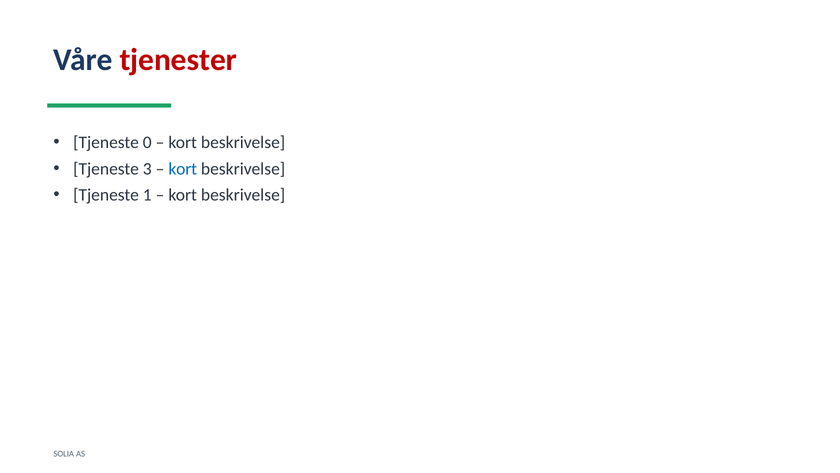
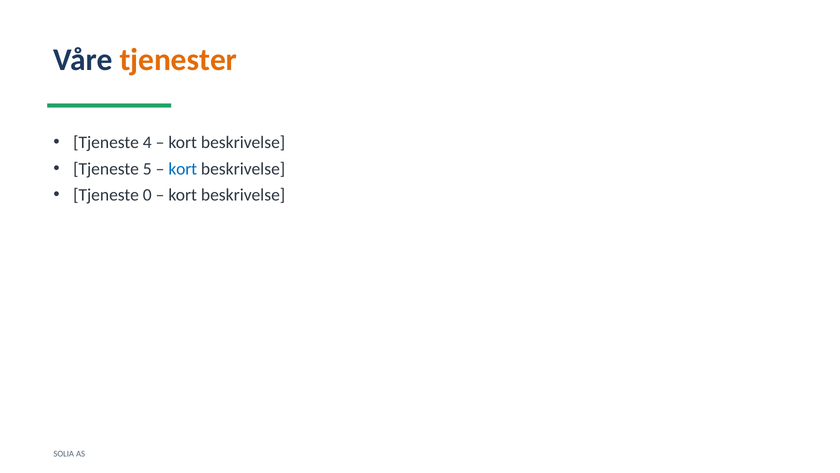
tjenester colour: red -> orange
0: 0 -> 4
3: 3 -> 5
1: 1 -> 0
